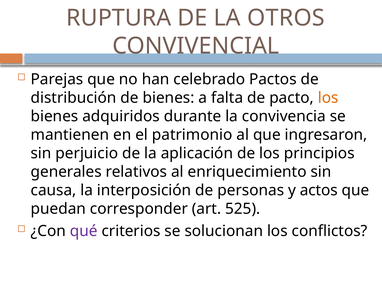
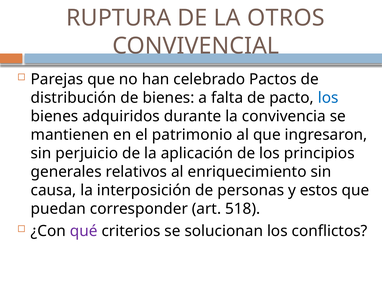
los at (328, 98) colour: orange -> blue
actos: actos -> estos
525: 525 -> 518
